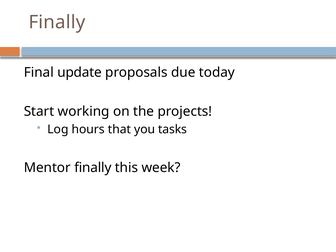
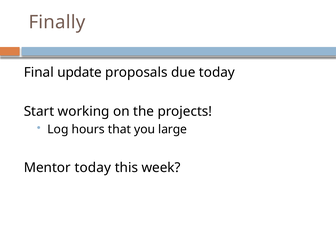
tasks: tasks -> large
Mentor finally: finally -> today
